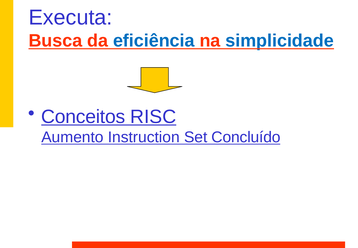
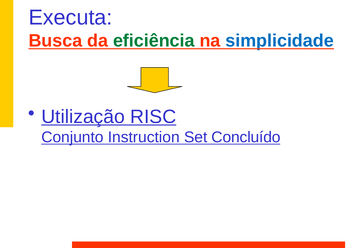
eficiência colour: blue -> green
Conceitos: Conceitos -> Utilização
Aumento: Aumento -> Conjunto
